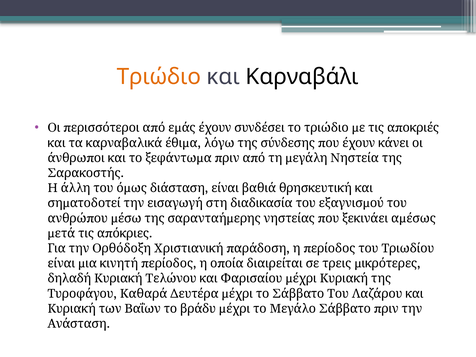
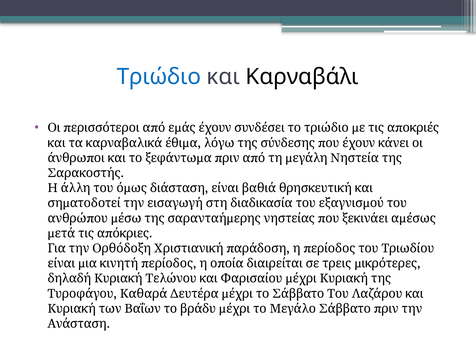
Τριώδιο colour: orange -> blue
